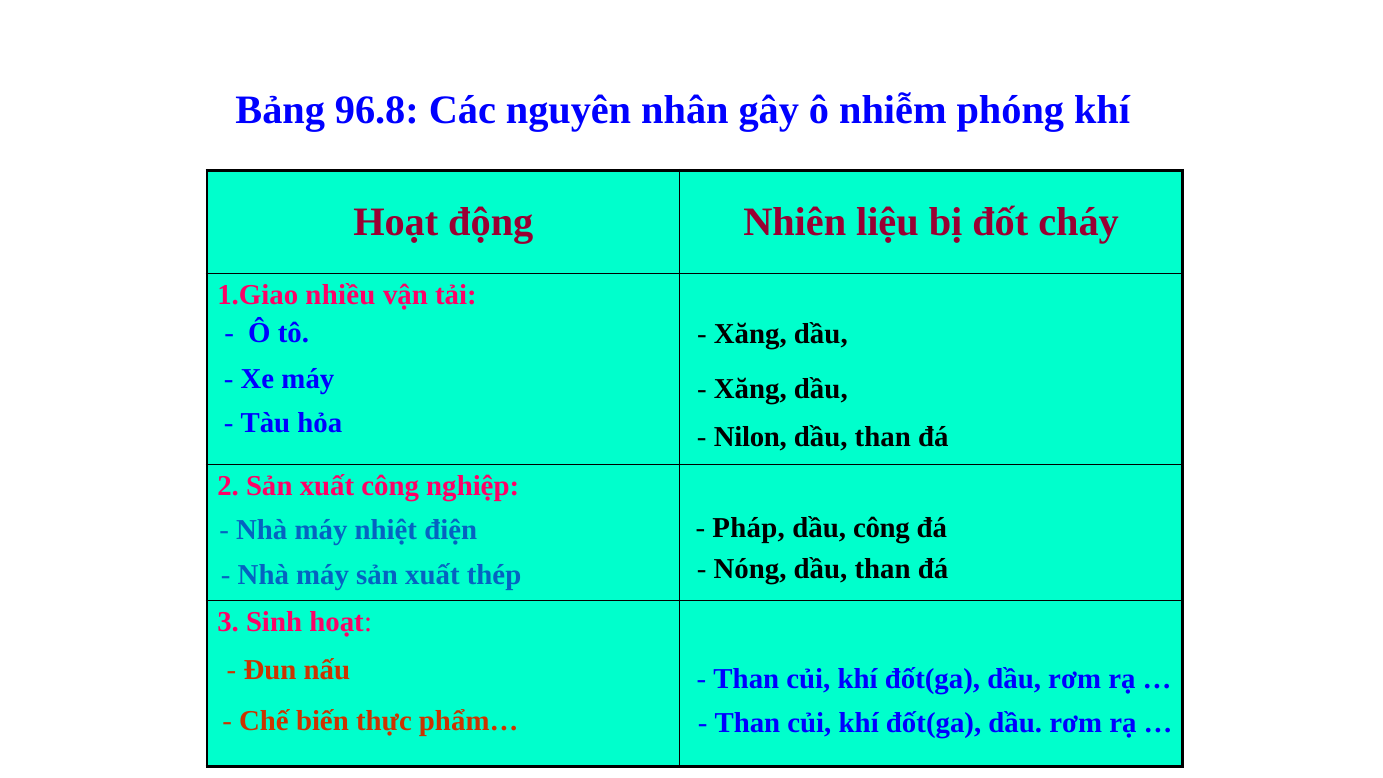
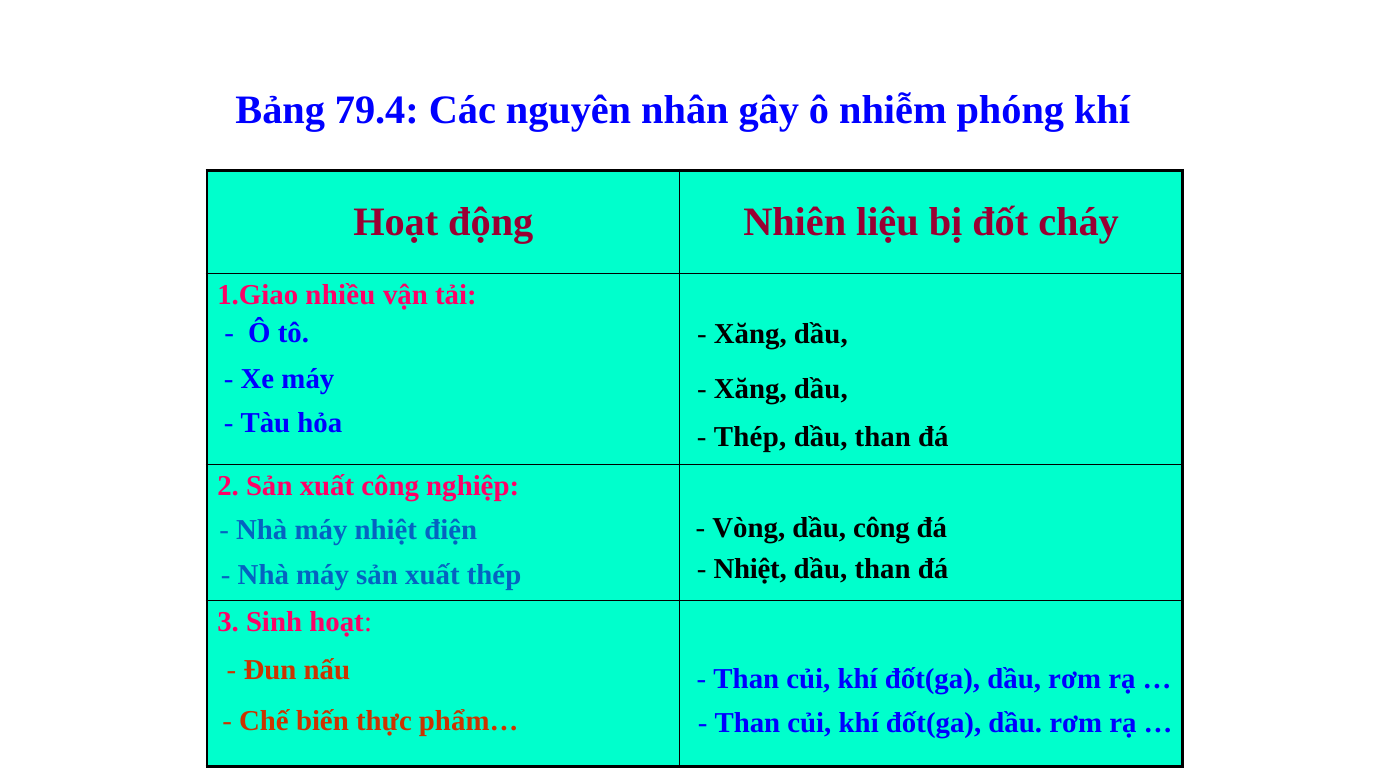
96.8: 96.8 -> 79.4
Nilon at (750, 437): Nilon -> Thép
Pháp: Pháp -> Vòng
Nóng at (750, 569): Nóng -> Nhiệt
